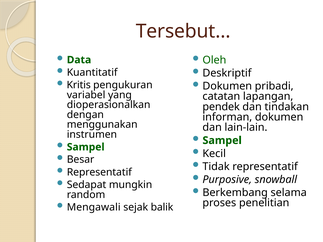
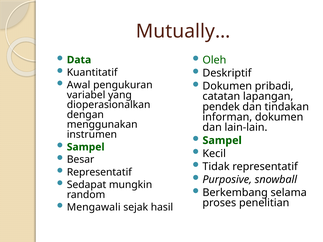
Tersebut…: Tersebut… -> Mutually…
Kritis: Kritis -> Awal
balik: balik -> hasil
